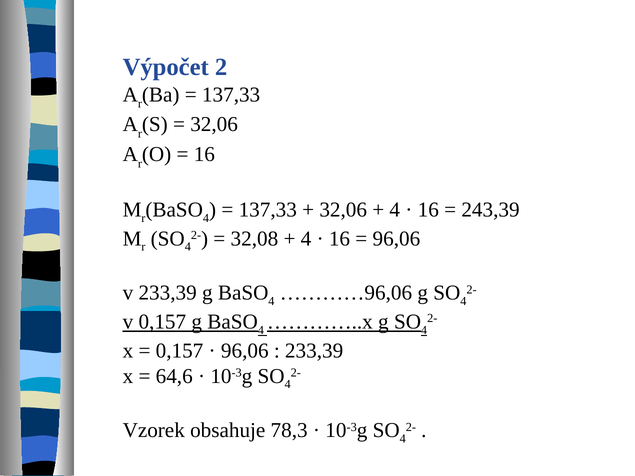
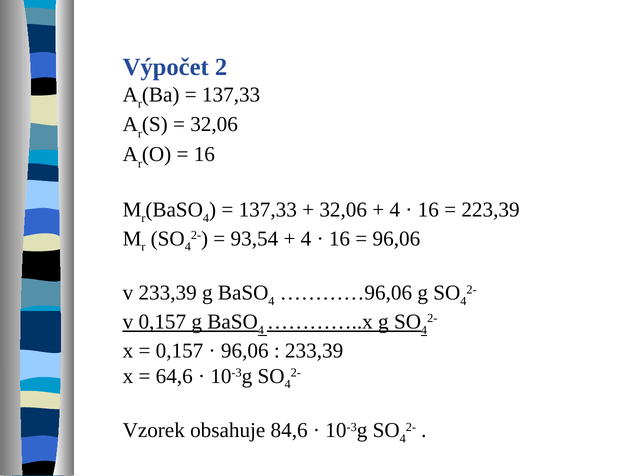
243,39: 243,39 -> 223,39
32,08: 32,08 -> 93,54
78,3: 78,3 -> 84,6
